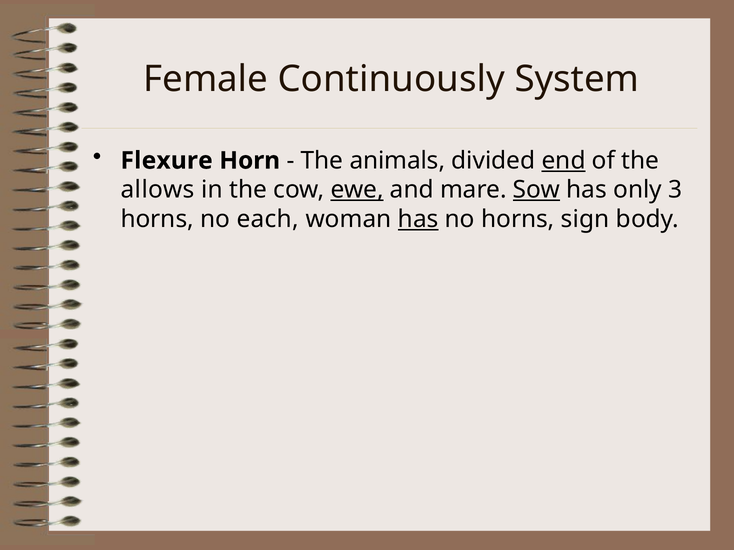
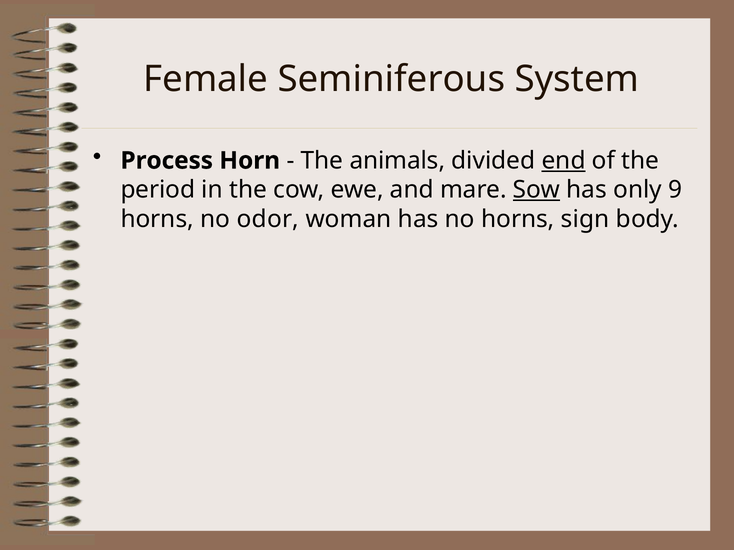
Continuously: Continuously -> Seminiferous
Flexure: Flexure -> Process
allows: allows -> period
ewe underline: present -> none
3: 3 -> 9
each: each -> odor
has at (418, 219) underline: present -> none
